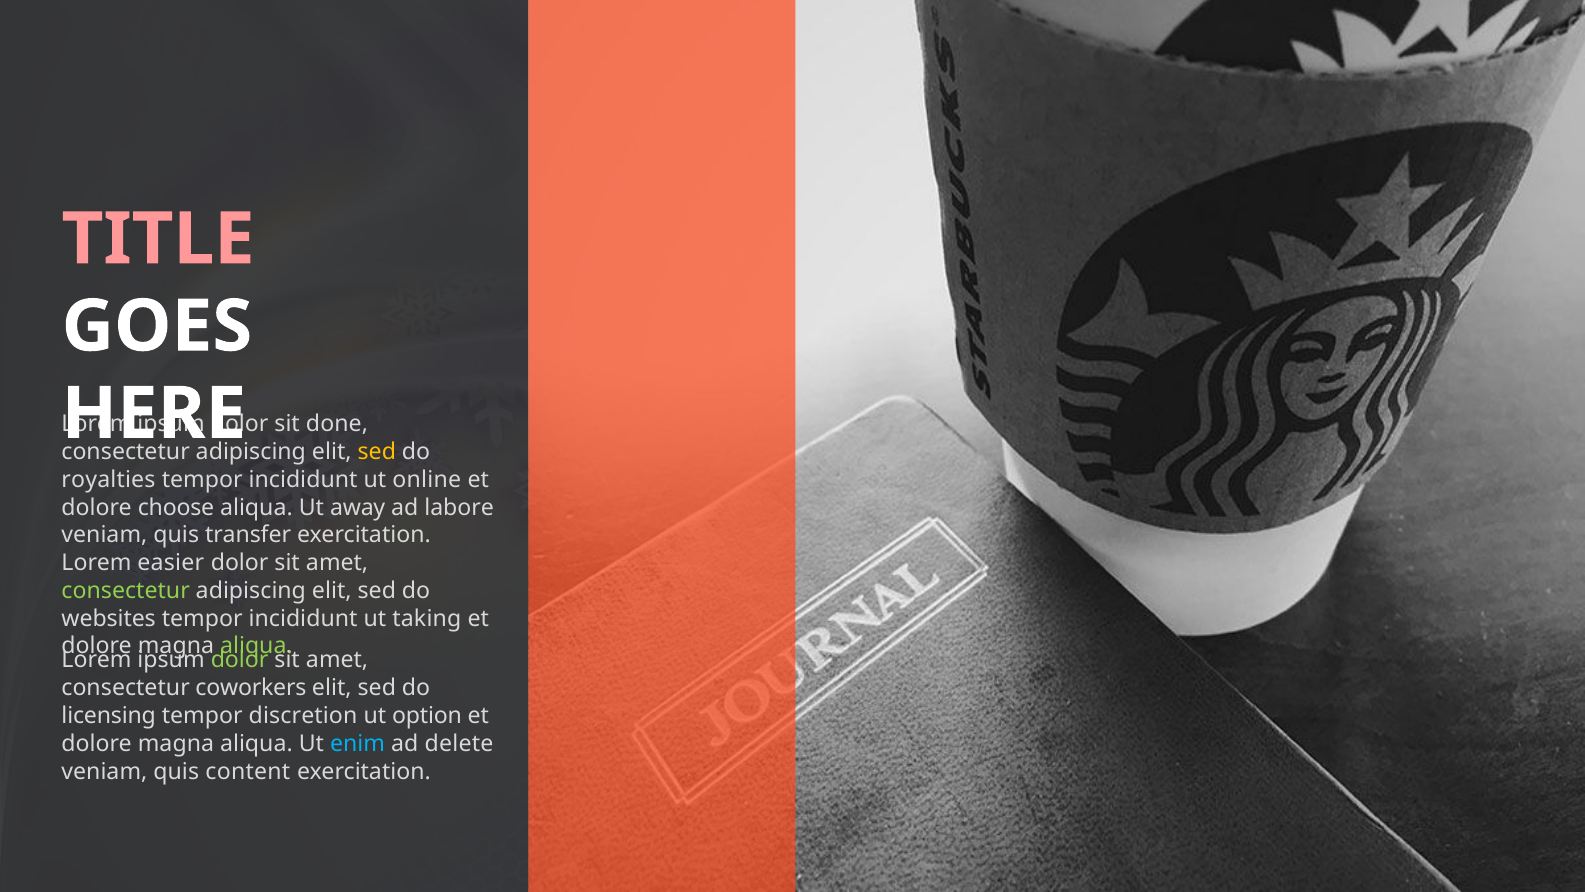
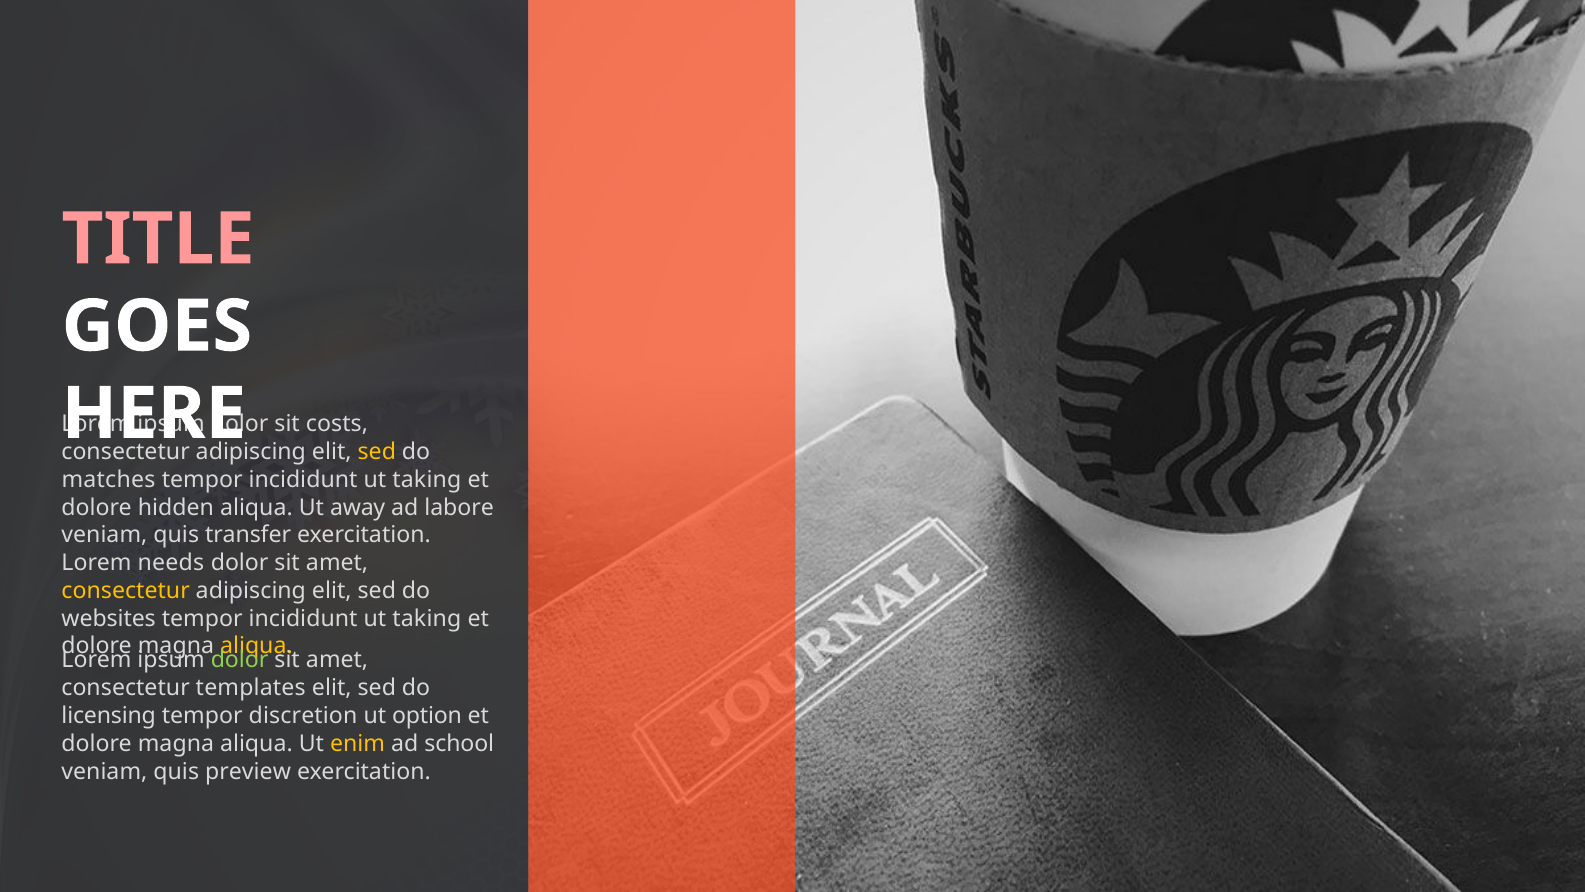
done: done -> costs
royalties: royalties -> matches
online at (427, 479): online -> taking
choose: choose -> hidden
easier: easier -> needs
consectetur at (126, 590) colour: light green -> yellow
aliqua at (256, 646) colour: light green -> yellow
coworkers: coworkers -> templates
enim colour: light blue -> yellow
delete: delete -> school
content: content -> preview
